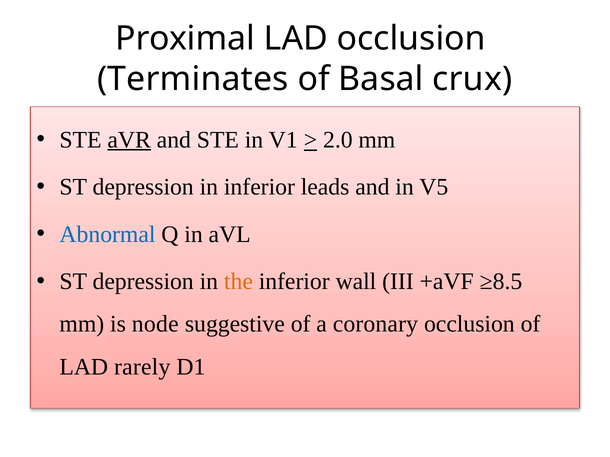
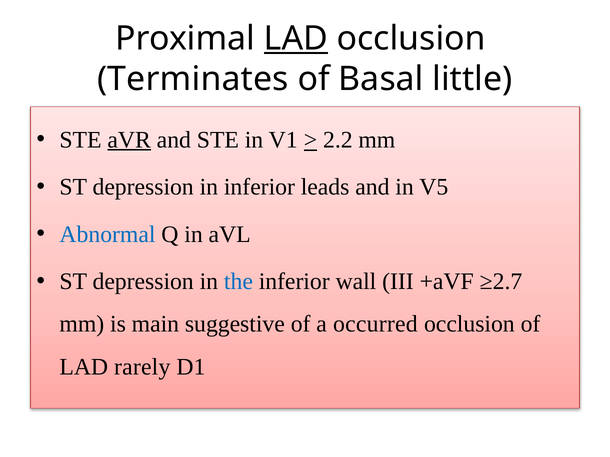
LAD at (296, 38) underline: none -> present
crux: crux -> little
2.0: 2.0 -> 2.2
the colour: orange -> blue
≥8.5: ≥8.5 -> ≥2.7
node: node -> main
coronary: coronary -> occurred
